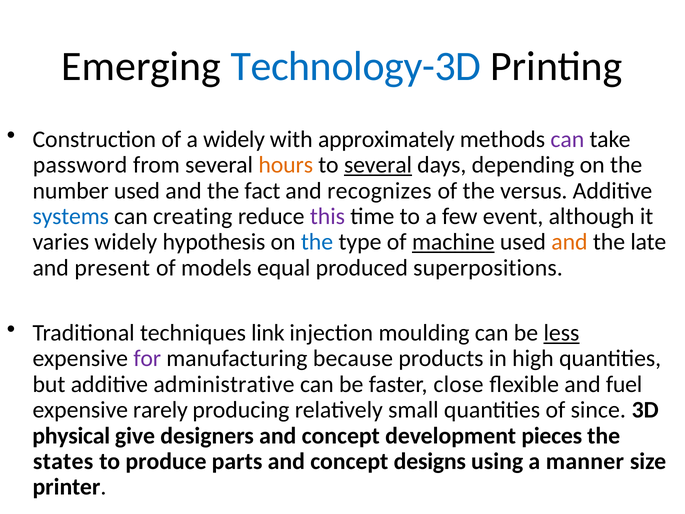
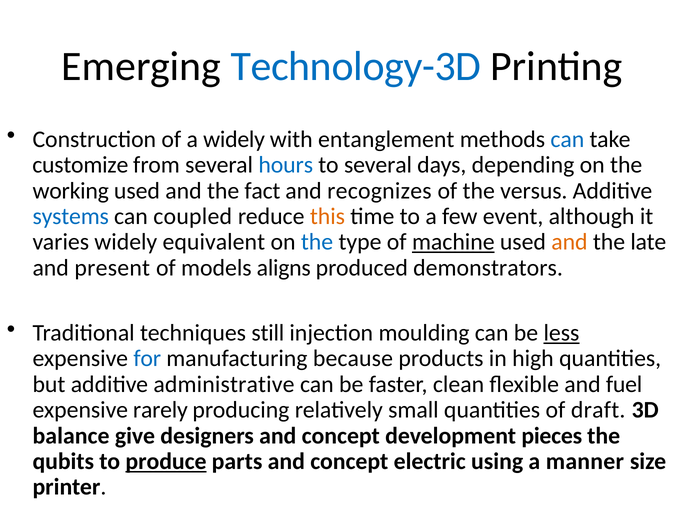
approximately: approximately -> entanglement
can at (567, 139) colour: purple -> blue
password: password -> customize
hours colour: orange -> blue
several at (378, 165) underline: present -> none
number: number -> working
creating: creating -> coupled
this colour: purple -> orange
hypothesis: hypothesis -> equivalent
equal: equal -> aligns
superpositions: superpositions -> demonstrators
link: link -> still
for colour: purple -> blue
close: close -> clean
since: since -> draft
physical: physical -> balance
states: states -> qubits
produce underline: none -> present
designs: designs -> electric
